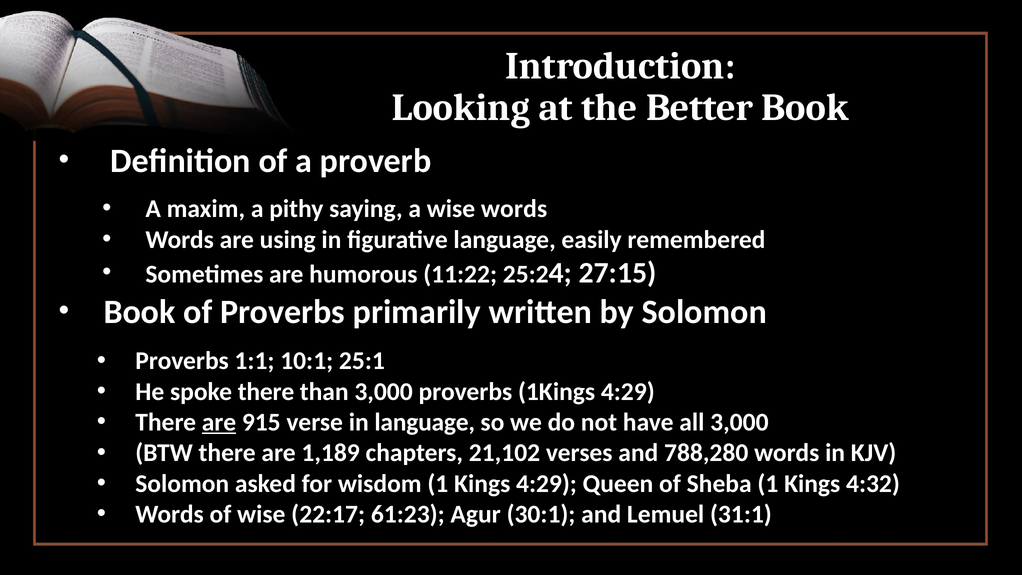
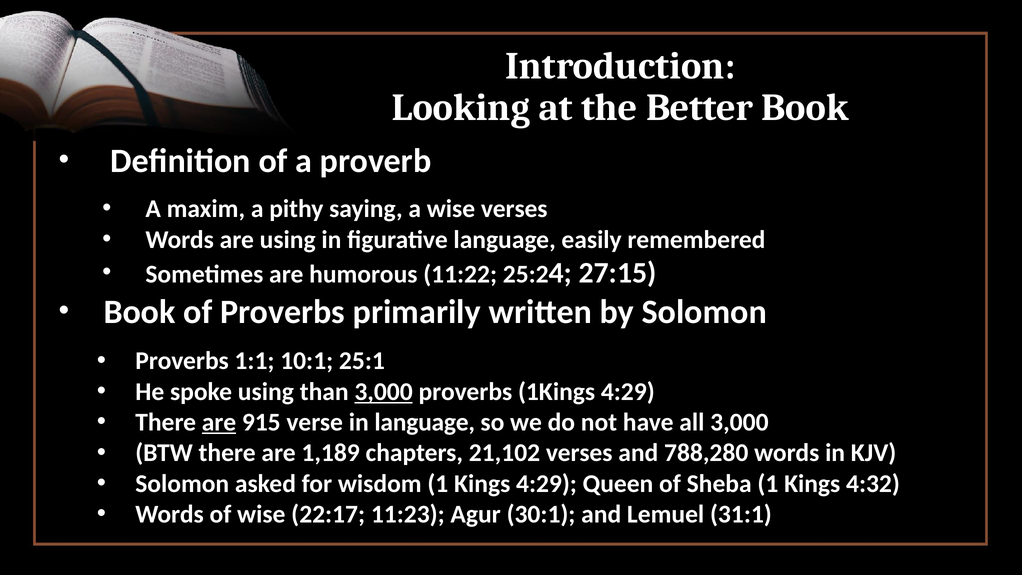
wise words: words -> verses
spoke there: there -> using
3,000 at (384, 392) underline: none -> present
61:23: 61:23 -> 11:23
